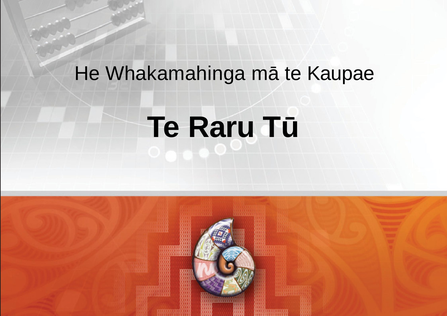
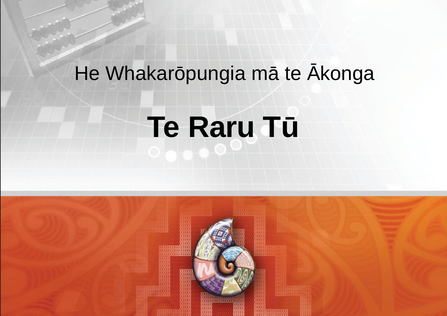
Whakamahinga: Whakamahinga -> Whakarōpungia
Kaupae: Kaupae -> Ākonga
